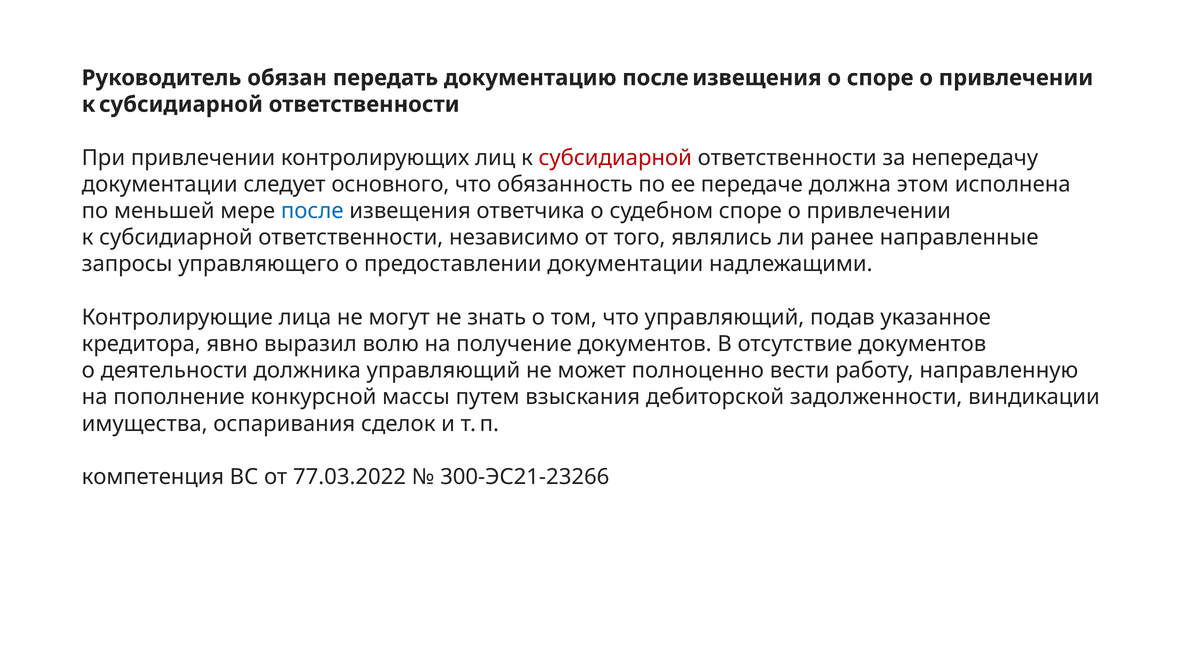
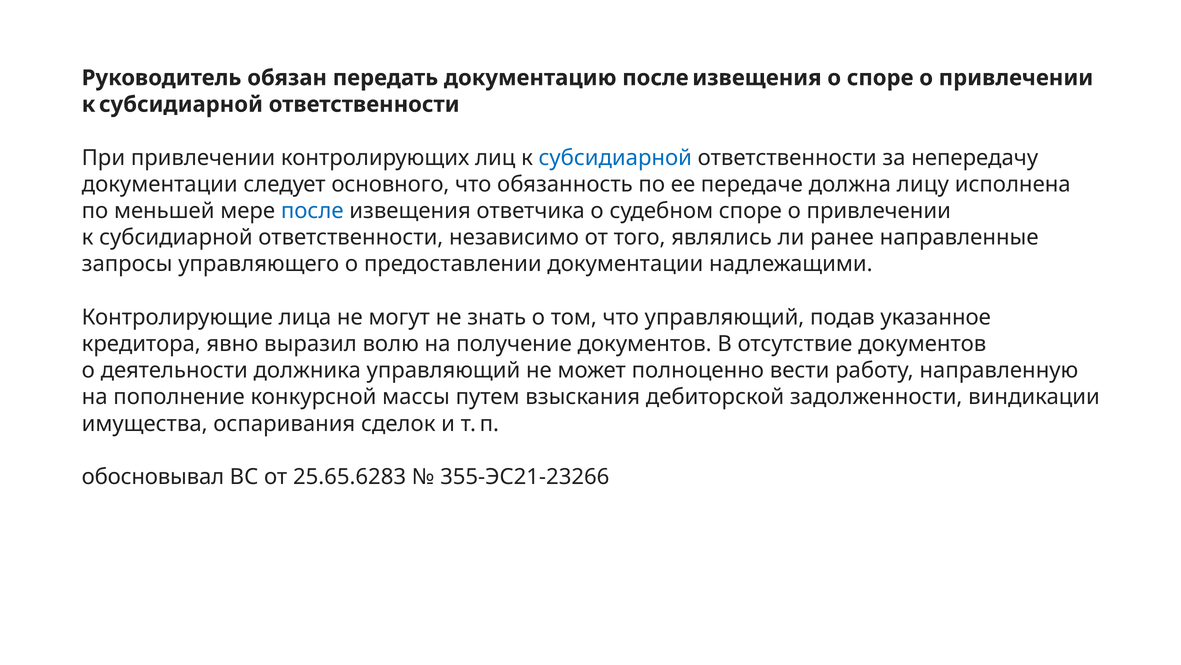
субсидиарной at (615, 158) colour: red -> blue
этом: этом -> лицу
компетенция: компетенция -> обосновывал
77.03.2022: 77.03.2022 -> 25.65.6283
300-ЭС21-23266: 300-ЭС21-23266 -> 355-ЭС21-23266
